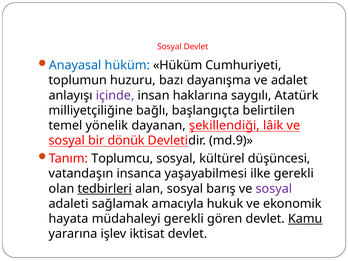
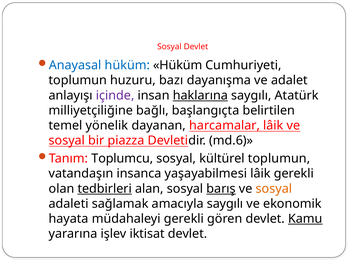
haklarına underline: none -> present
şekillendiği: şekillendiği -> harcamalar
dönük: dönük -> piazza
md.9: md.9 -> md.6
kültürel düşüncesi: düşüncesi -> toplumun
yaşayabilmesi ilke: ilke -> lâik
barış underline: none -> present
sosyal at (274, 189) colour: purple -> orange
amacıyla hukuk: hukuk -> saygılı
